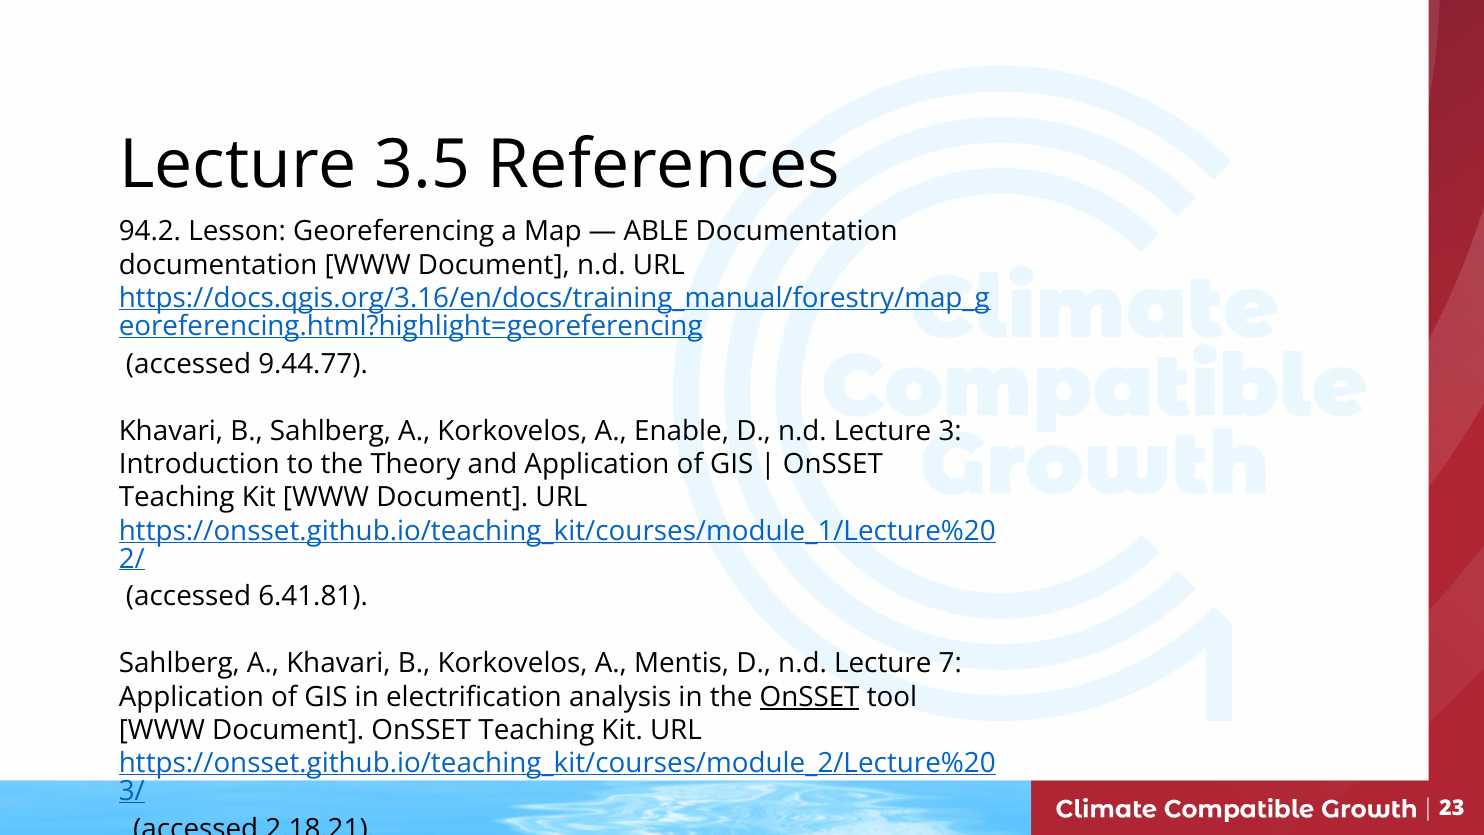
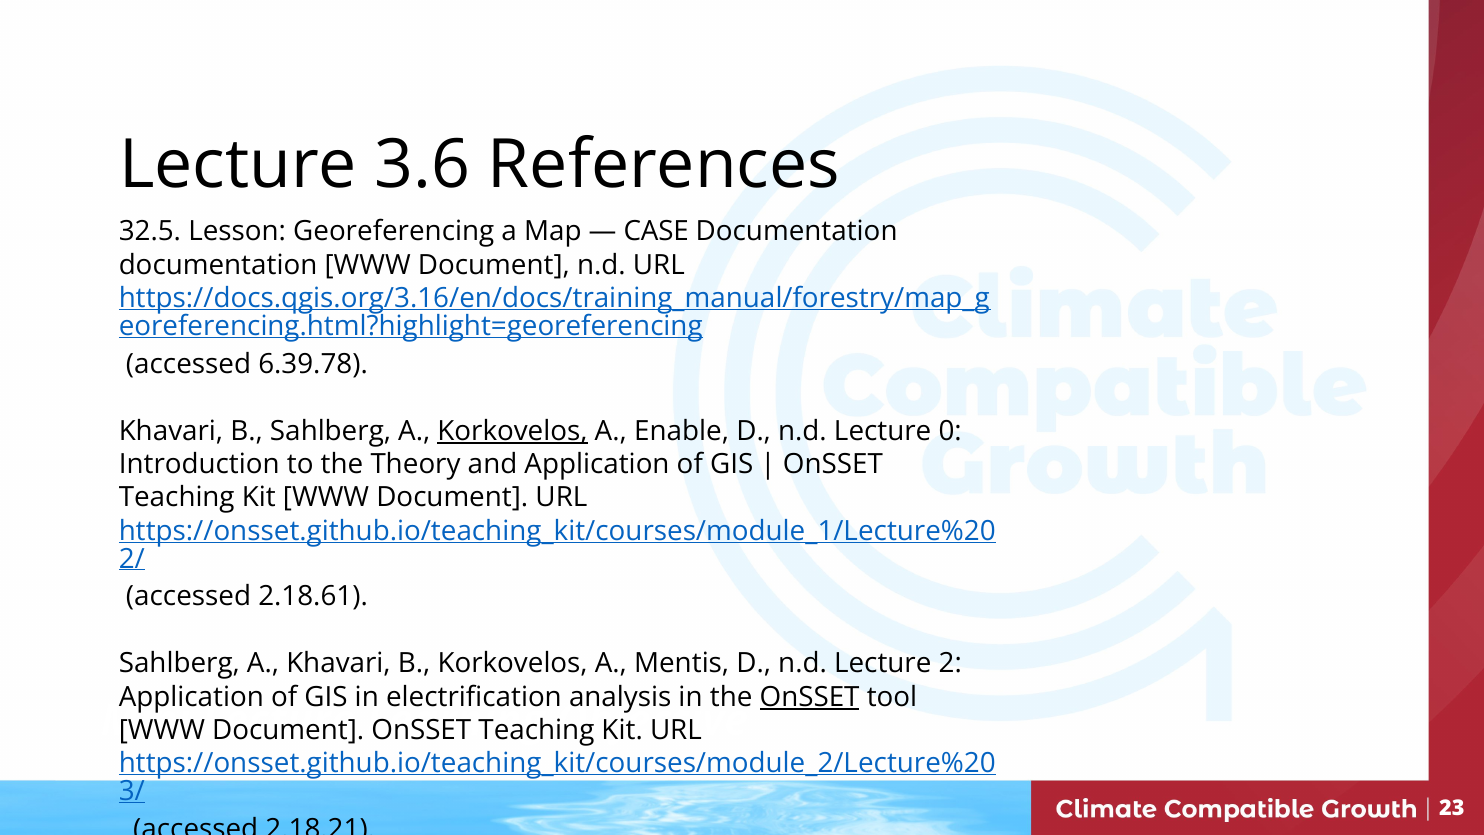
3.5: 3.5 -> 3.6
94.2: 94.2 -> 32.5
ABLE: ABLE -> CASE
9.44.77: 9.44.77 -> 6.39.78
Korkovelos at (512, 431) underline: none -> present
3: 3 -> 0
6.41.81: 6.41.81 -> 2.18.61
7: 7 -> 2
